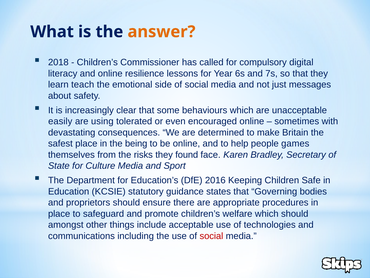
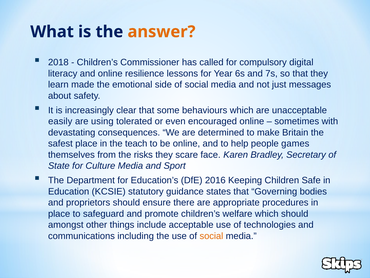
teach: teach -> made
being: being -> teach
found: found -> scare
social at (211, 236) colour: red -> orange
